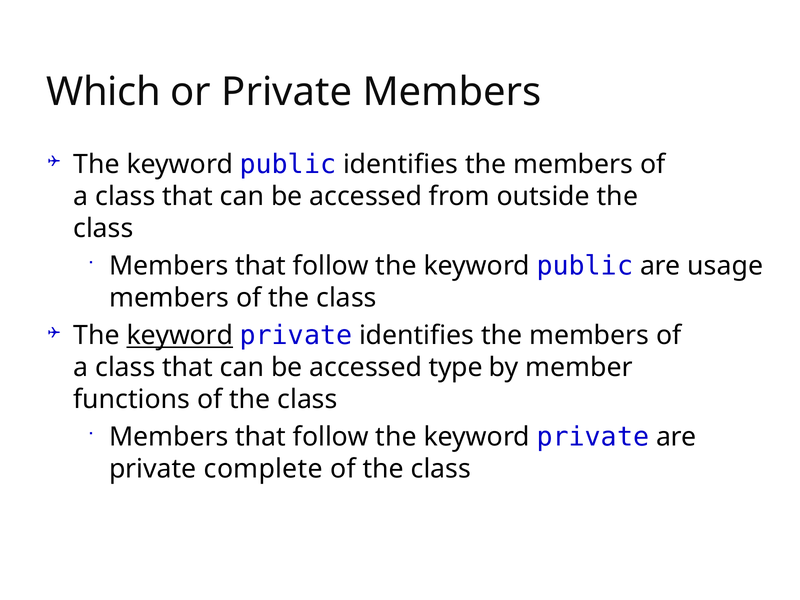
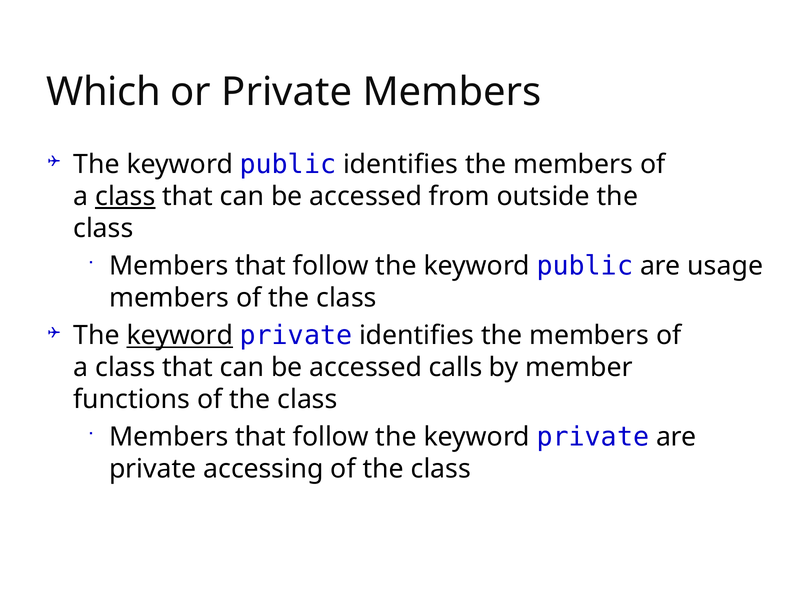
class at (125, 197) underline: none -> present
type: type -> calls
complete: complete -> accessing
